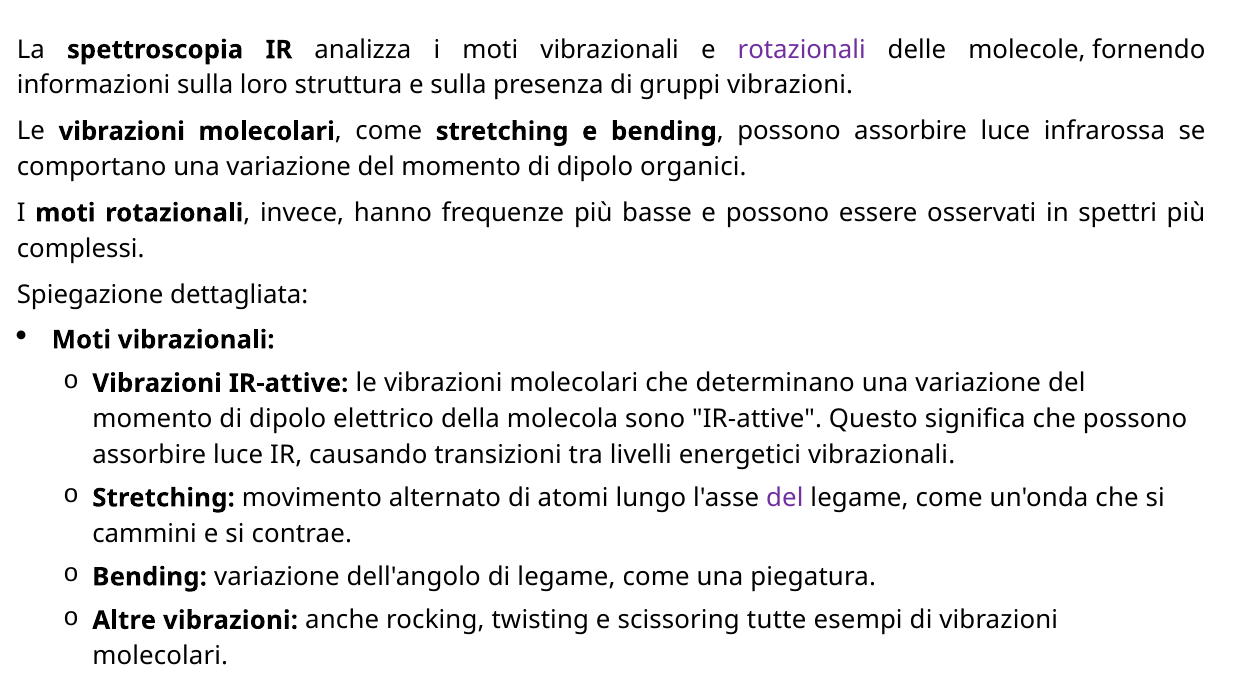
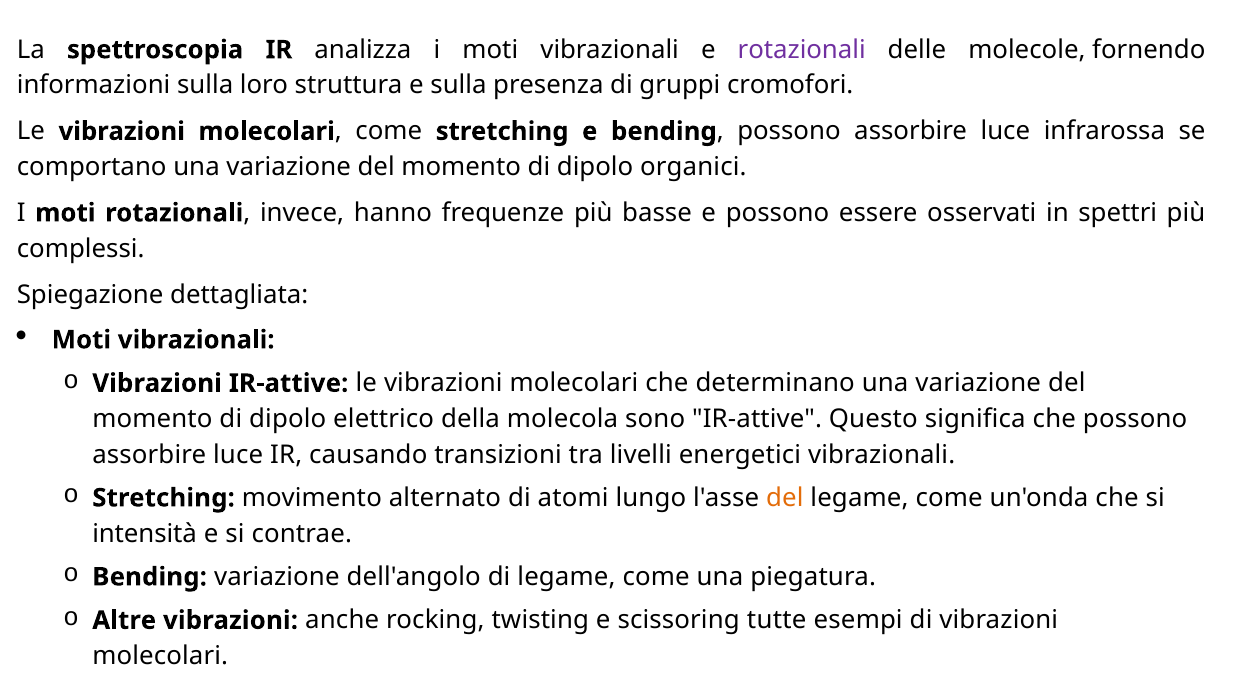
gruppi vibrazioni: vibrazioni -> cromofori
del at (785, 497) colour: purple -> orange
cammini: cammini -> intensità
